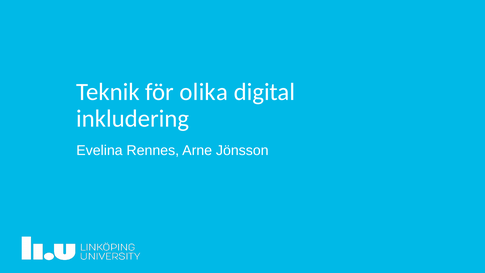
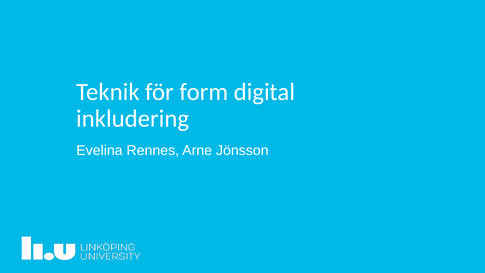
olika: olika -> form
